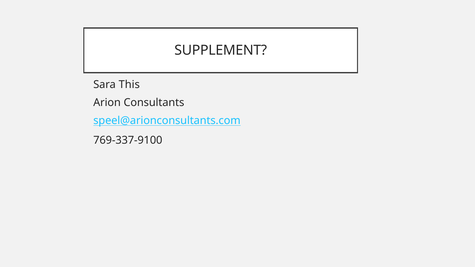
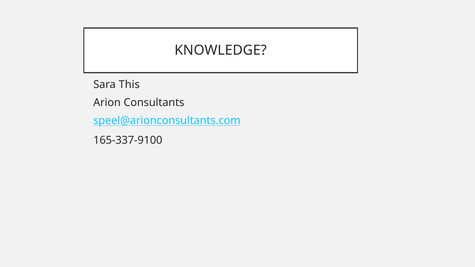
SUPPLEMENT: SUPPLEMENT -> KNOWLEDGE
769-337-9100: 769-337-9100 -> 165-337-9100
